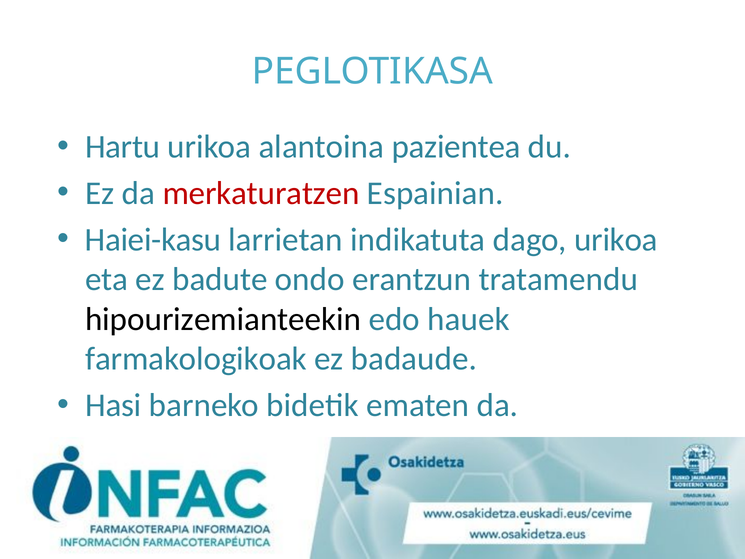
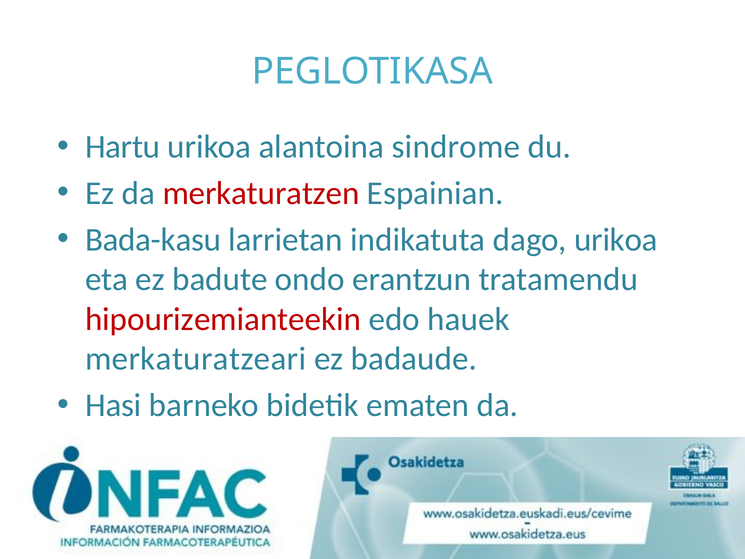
pazientea: pazientea -> sindrome
Haiei-kasu: Haiei-kasu -> Bada-kasu
hipourizemianteekin colour: black -> red
farmakologikoak: farmakologikoak -> merkaturatzeari
